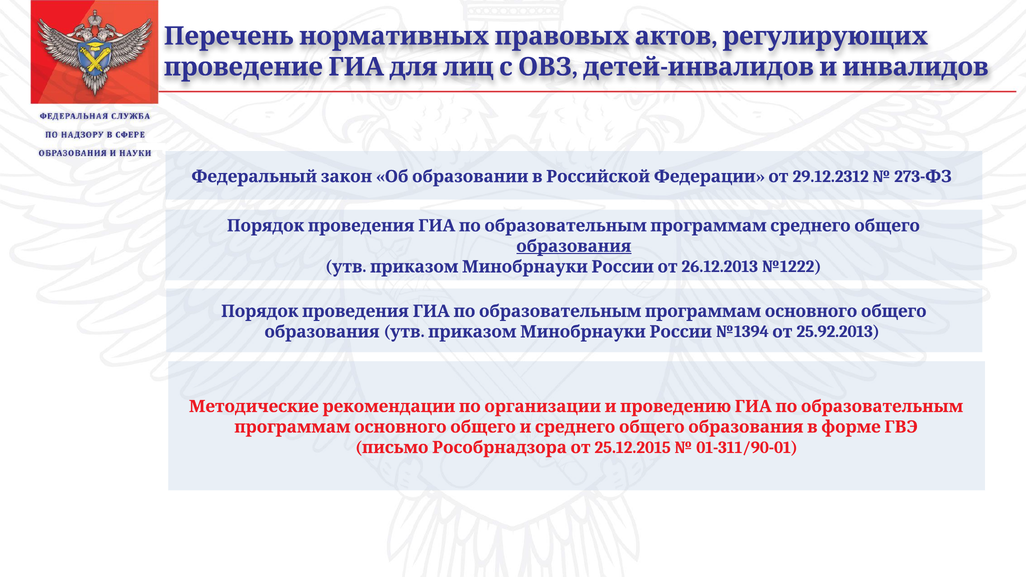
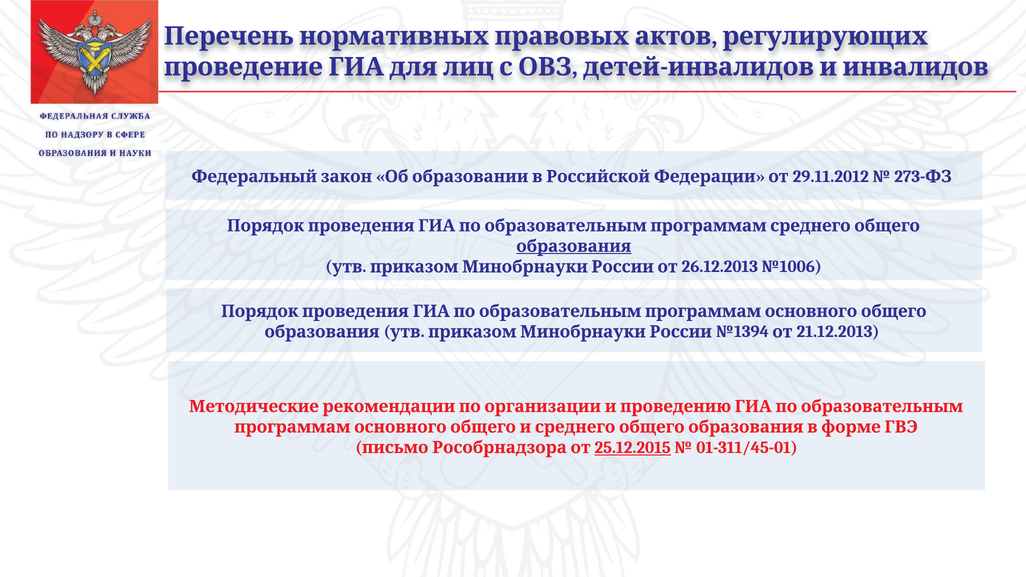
29.12.2312: 29.12.2312 -> 29.11.2012
№1222: №1222 -> №1006
25.92.2013: 25.92.2013 -> 21.12.2013
25.12.2015 underline: none -> present
01-311/90-01: 01-311/90-01 -> 01-311/45-01
